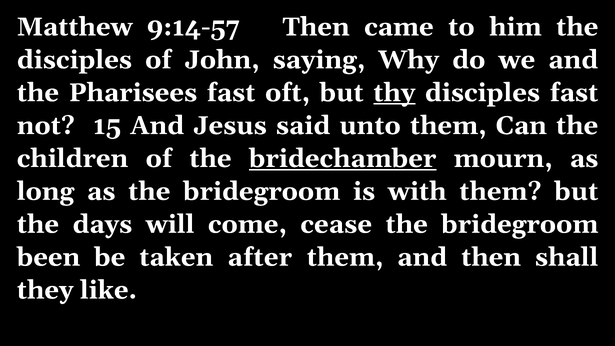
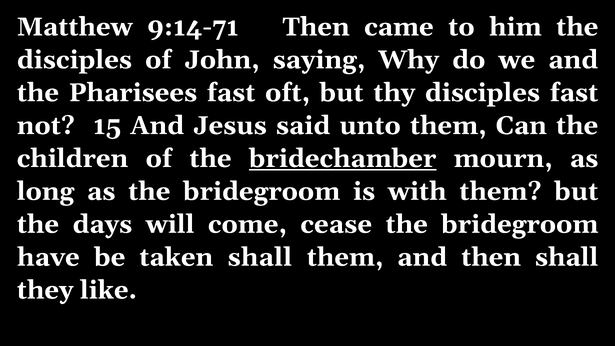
9:14-57: 9:14-57 -> 9:14-71
thy underline: present -> none
been: been -> have
taken after: after -> shall
